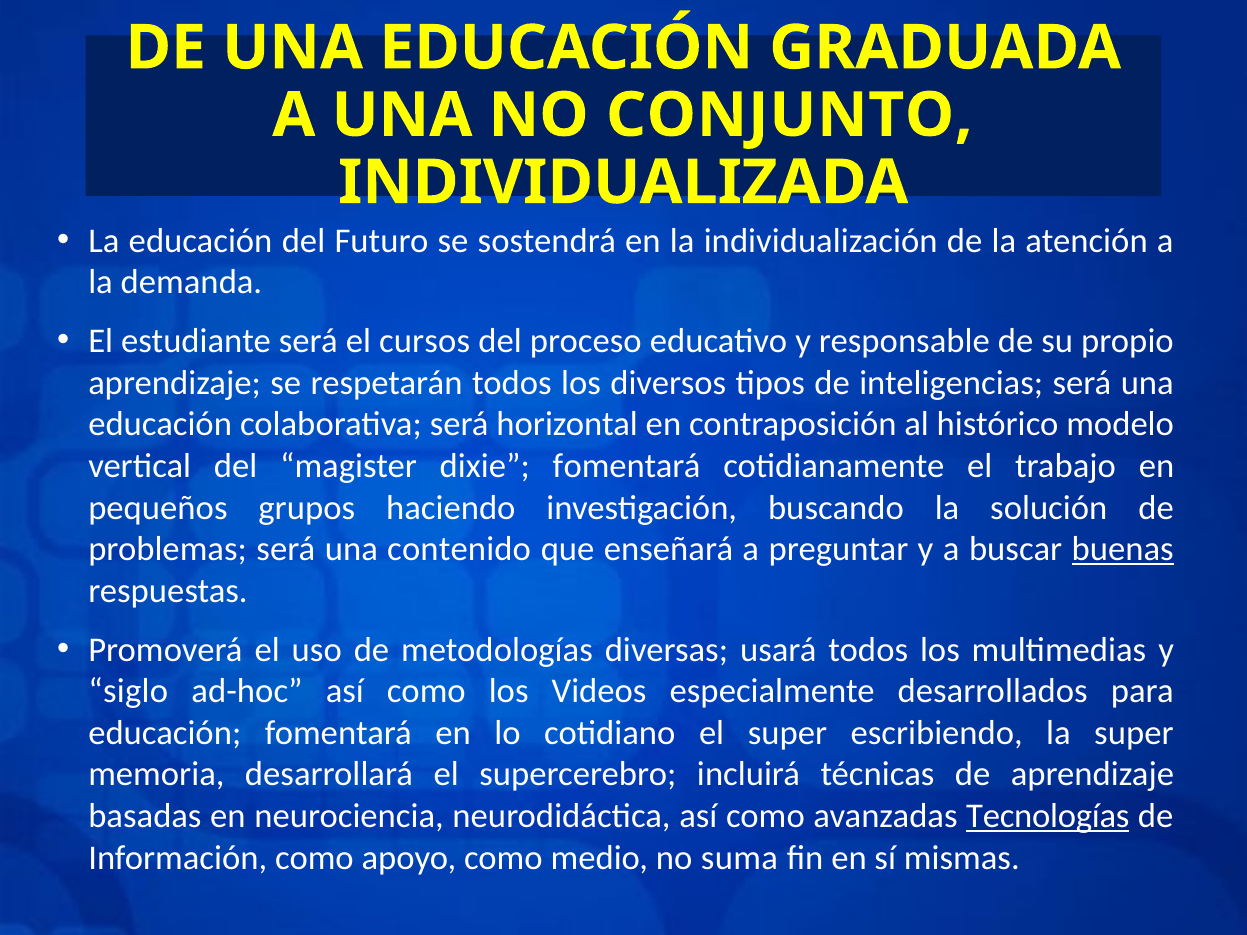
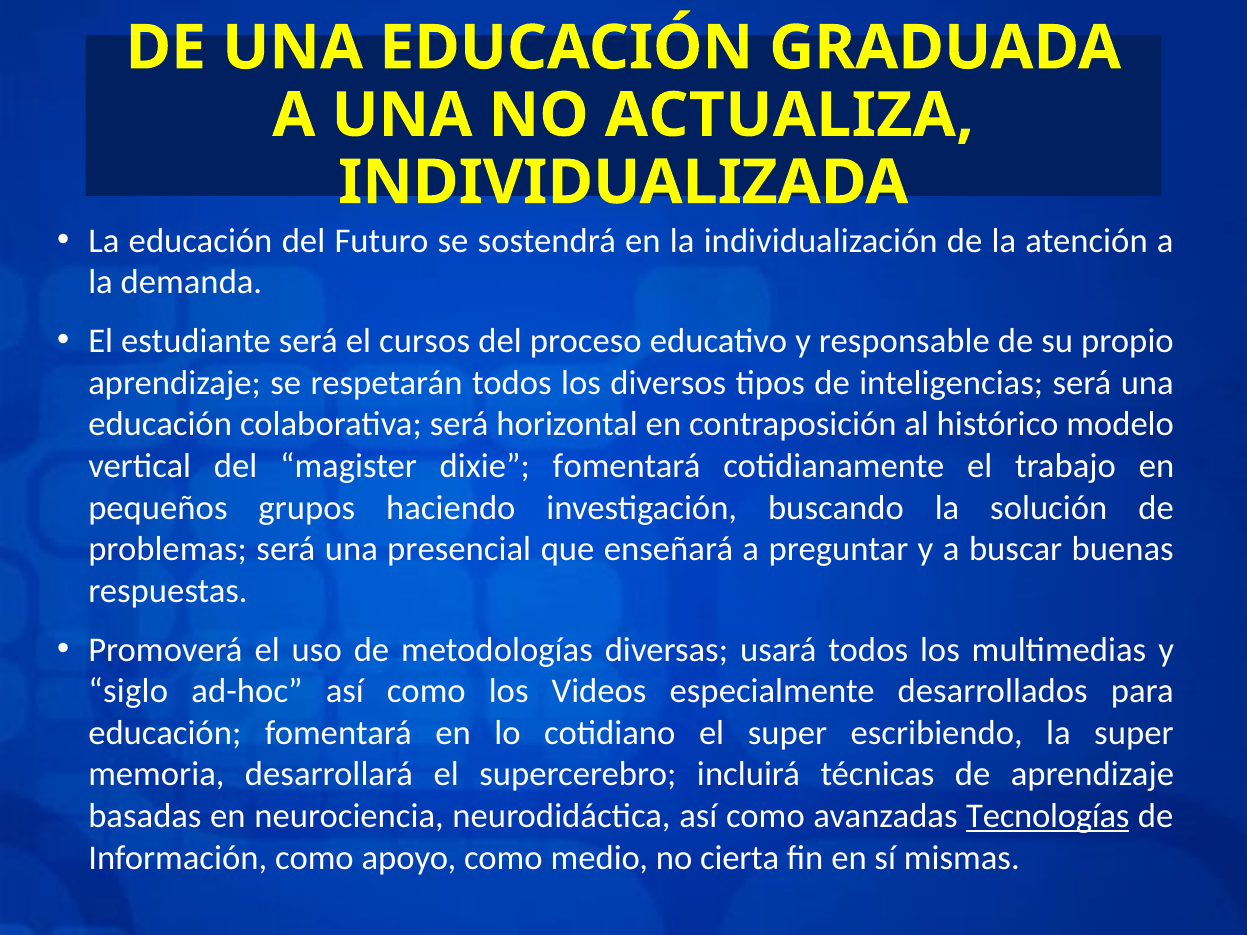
CONJUNTO: CONJUNTO -> ACTUALIZA
contenido: contenido -> presencial
buenas underline: present -> none
suma: suma -> cierta
